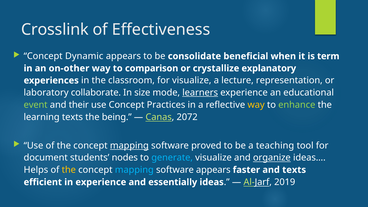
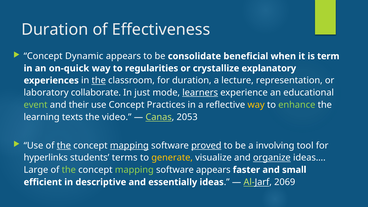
Crosslink at (55, 30): Crosslink -> Duration
on-other: on-other -> on-quick
comparison: comparison -> regularities
the at (99, 80) underline: none -> present
for visualize: visualize -> duration
size: size -> just
being: being -> video
2072: 2072 -> 2053
the at (64, 146) underline: none -> present
proved underline: none -> present
teaching: teaching -> involving
document: document -> hyperlinks
nodes: nodes -> terms
generate colour: light blue -> yellow
Helps: Helps -> Large
the at (69, 170) colour: yellow -> light green
mapping at (134, 170) colour: light blue -> light green
and texts: texts -> small
in experience: experience -> descriptive
2019: 2019 -> 2069
